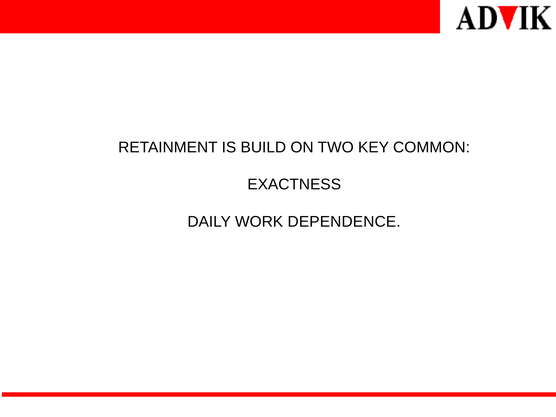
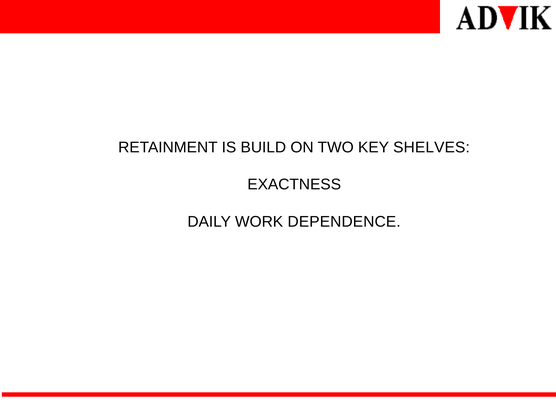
COMMON: COMMON -> SHELVES
